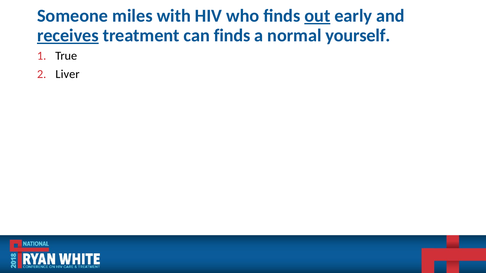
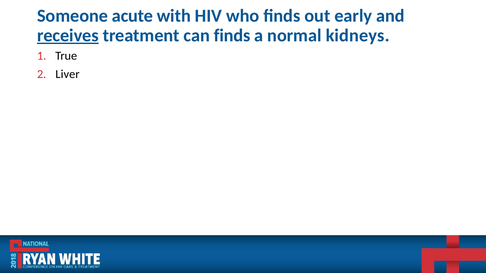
miles: miles -> acute
out underline: present -> none
yourself: yourself -> kidneys
